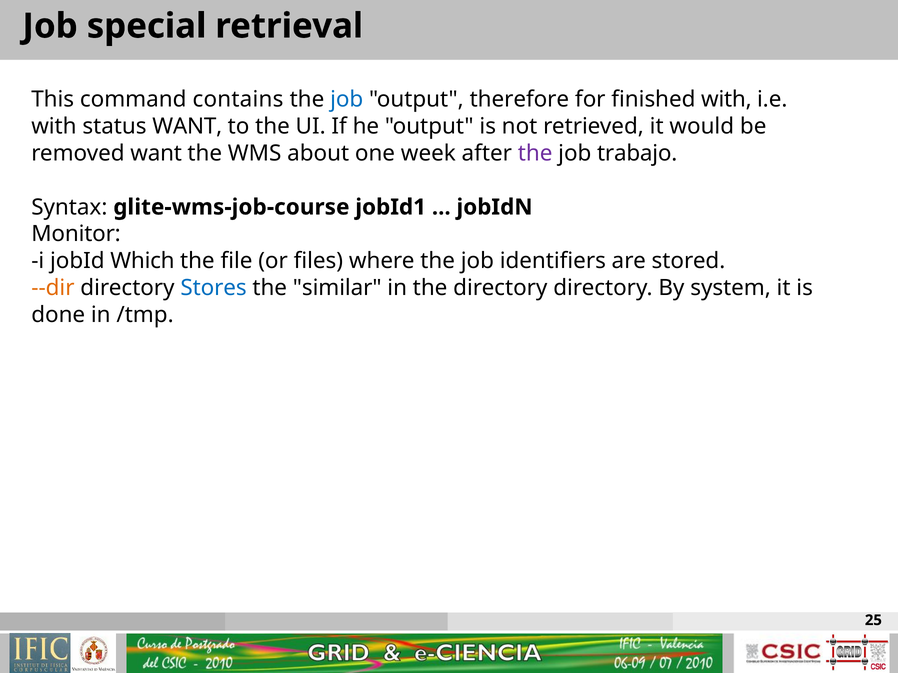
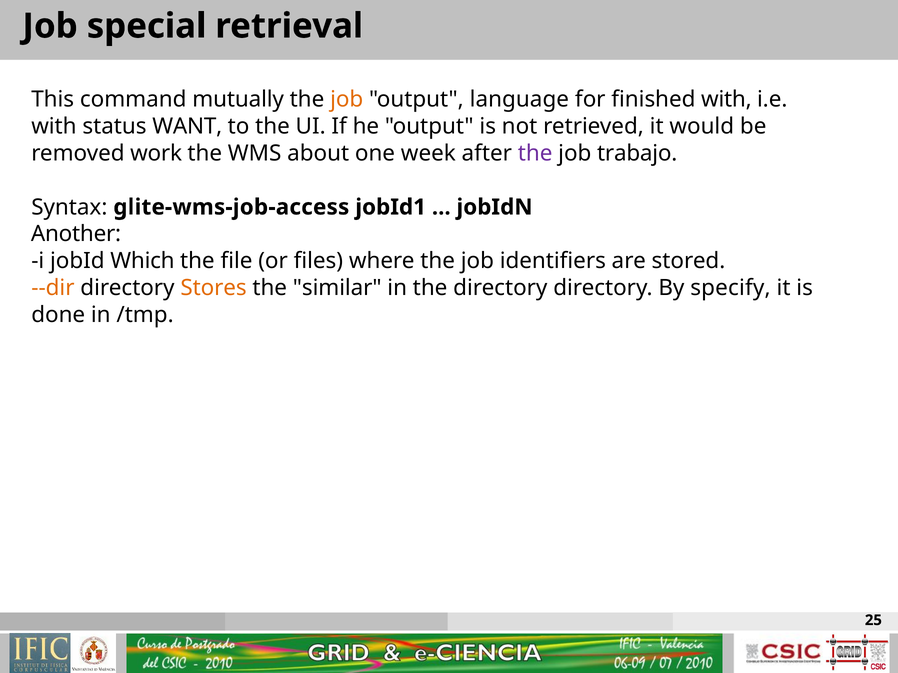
contains: contains -> mutually
job at (347, 100) colour: blue -> orange
therefore: therefore -> language
removed want: want -> work
glite-wms-job-course: glite-wms-job-course -> glite-wms-job-access
Monitor: Monitor -> Another
Stores colour: blue -> orange
system: system -> specify
